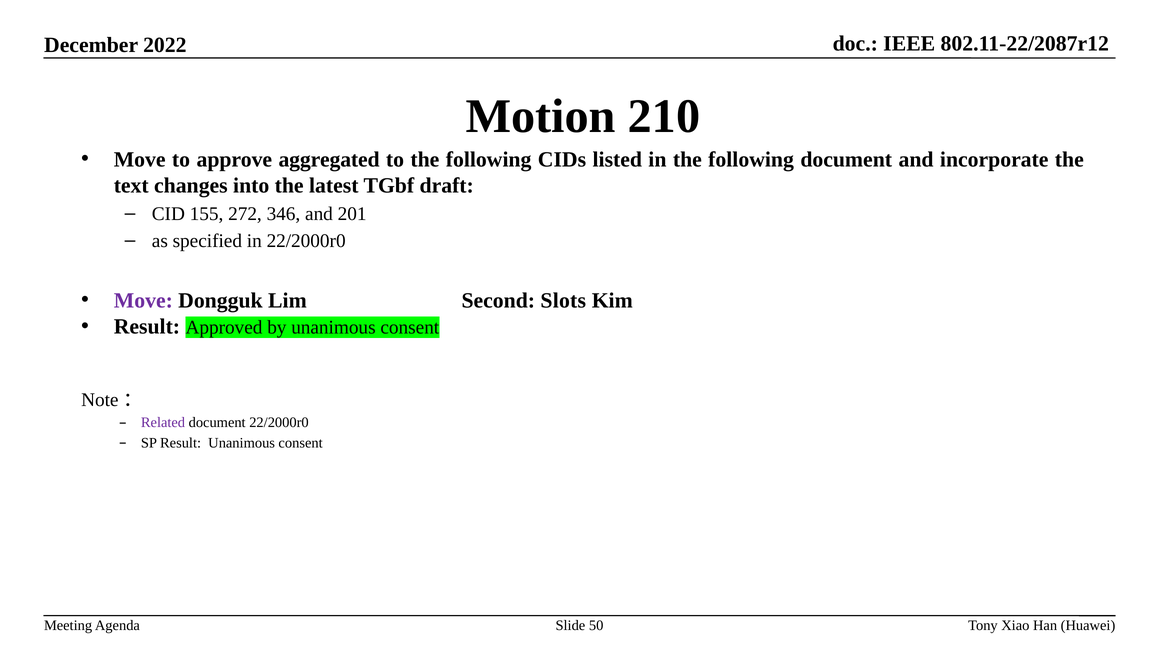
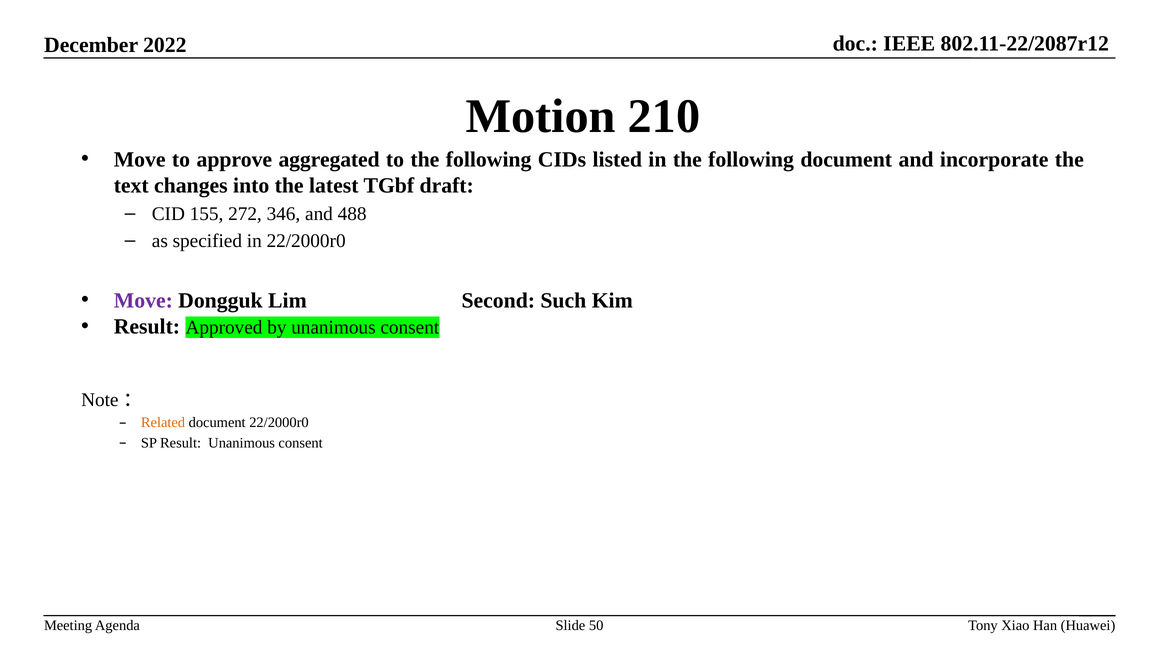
201: 201 -> 488
Slots: Slots -> Such
Related colour: purple -> orange
